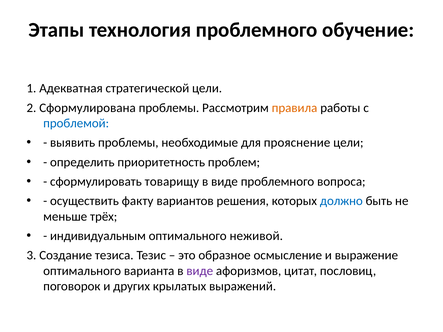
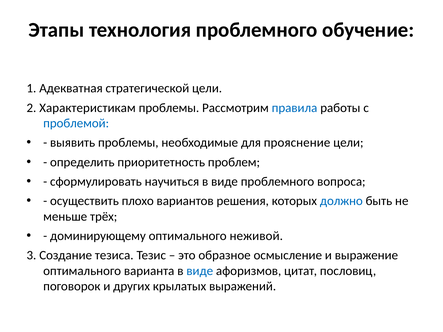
Сформулирована: Сформулирована -> Характеристикам
правила colour: orange -> blue
товарищу: товарищу -> научиться
факту: факту -> плохо
индивидуальным: индивидуальным -> доминирующему
виде at (200, 271) colour: purple -> blue
